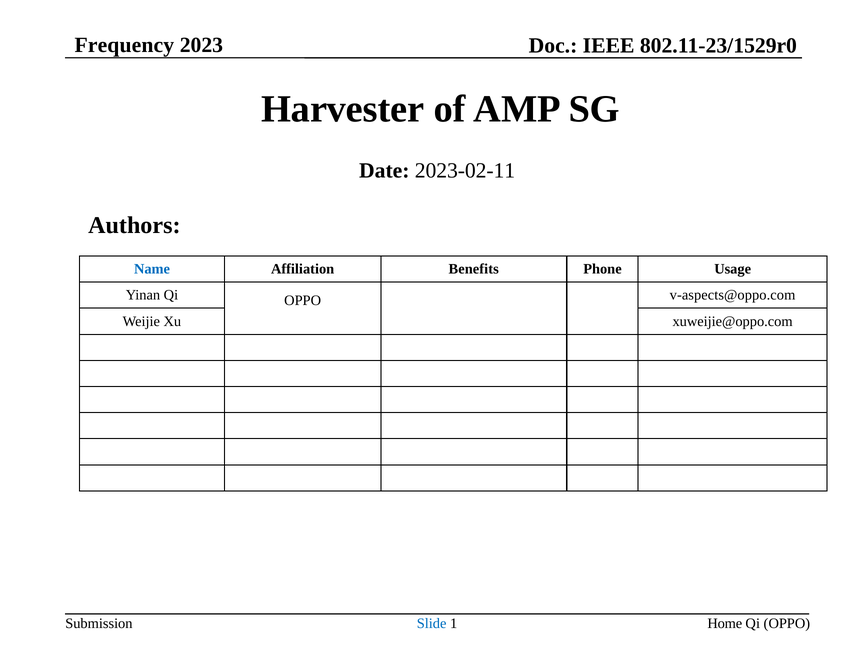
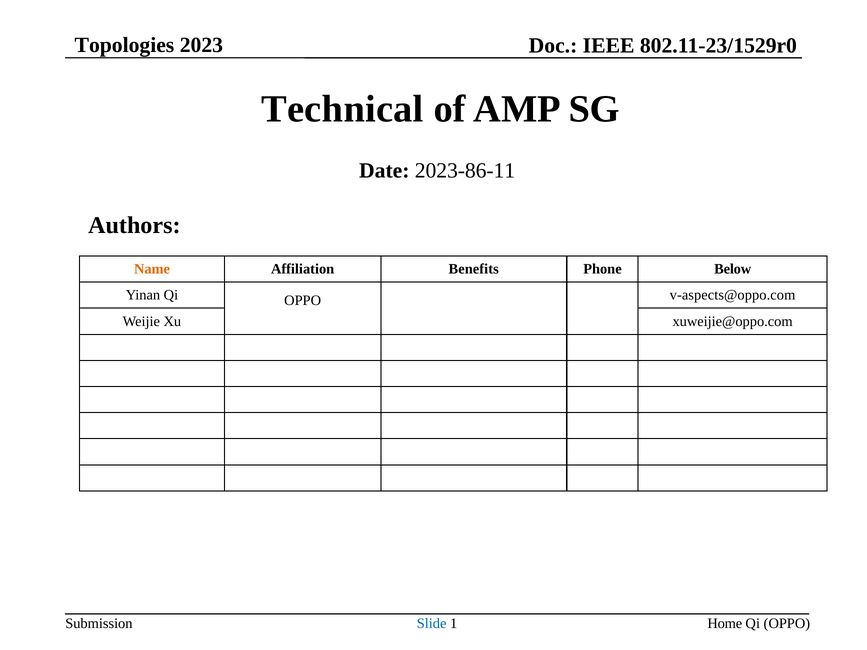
Frequency: Frequency -> Topologies
Harvester: Harvester -> Technical
2023-02-11: 2023-02-11 -> 2023-86-11
Name colour: blue -> orange
Usage: Usage -> Below
